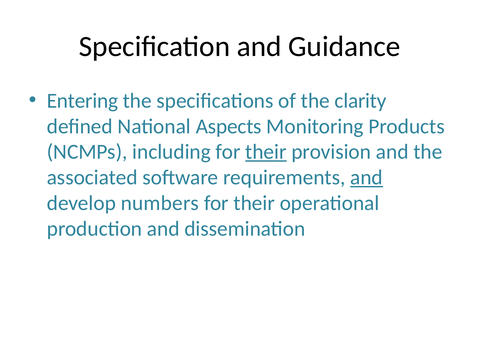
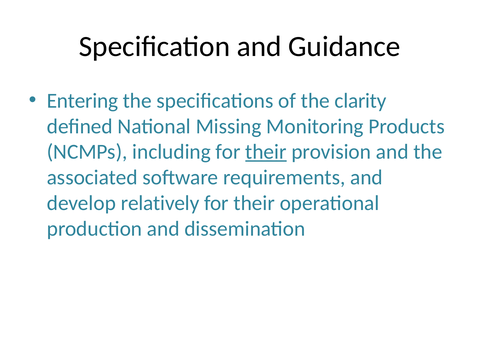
Aspects: Aspects -> Missing
and at (367, 178) underline: present -> none
numbers: numbers -> relatively
